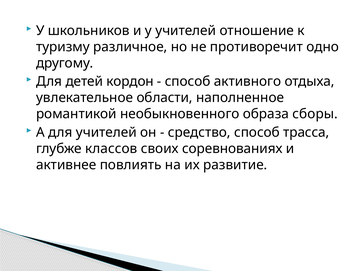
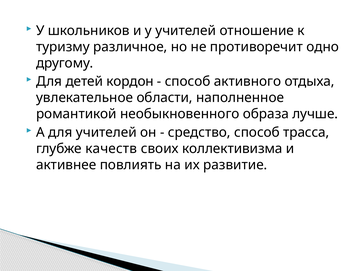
сборы: сборы -> лучше
классов: классов -> качеств
соревнованиях: соревнованиях -> коллективизма
